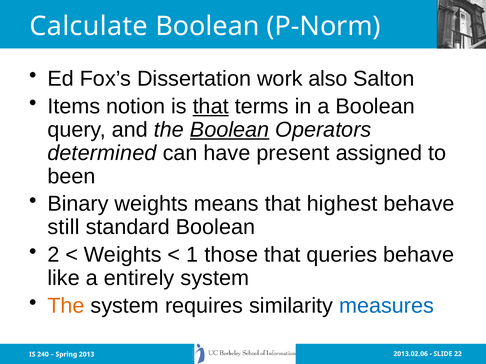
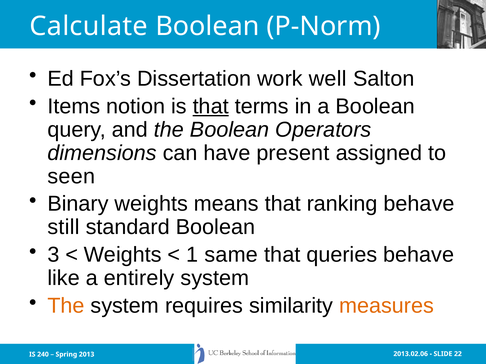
also: also -> well
Boolean at (230, 130) underline: present -> none
determined: determined -> dimensions
been: been -> seen
highest: highest -> ranking
2: 2 -> 3
those: those -> same
measures colour: blue -> orange
